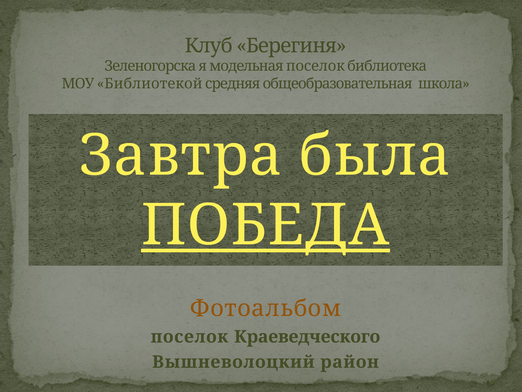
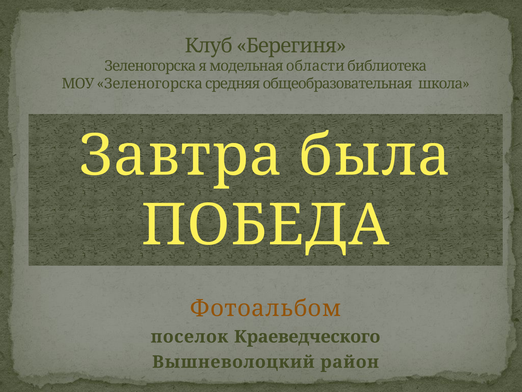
модельная поселок: поселок -> области
МОУ Библиотекой: Библиотекой -> Зеленогорска
ПОБЕДА underline: present -> none
